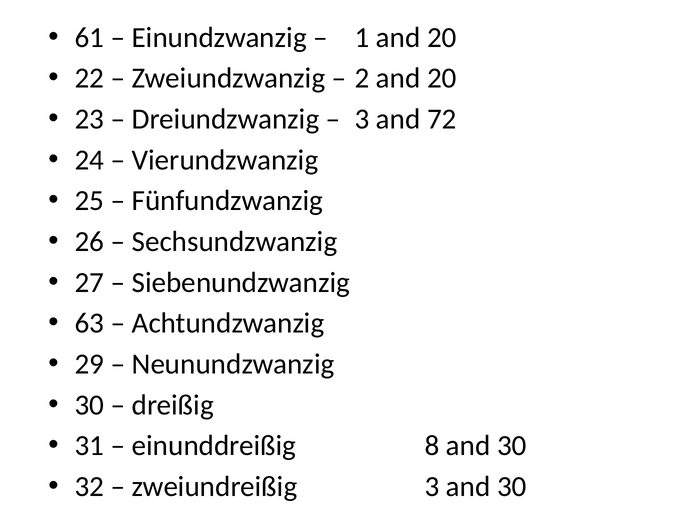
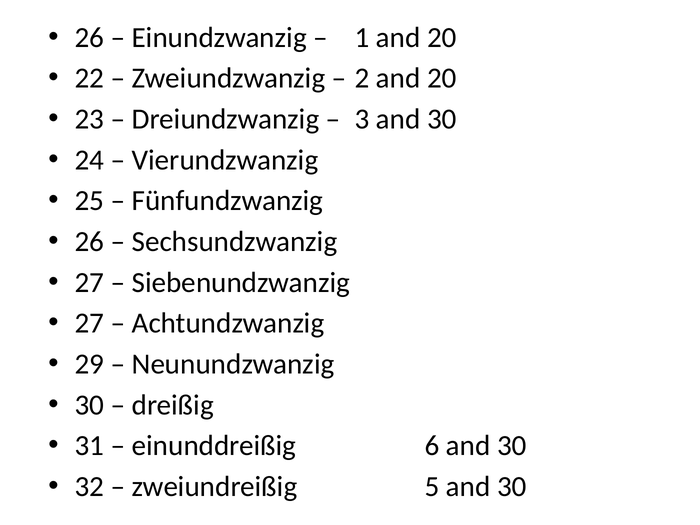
61 at (89, 37): 61 -> 26
3 and 72: 72 -> 30
63 at (89, 323): 63 -> 27
8: 8 -> 6
zweiundreißig 3: 3 -> 5
